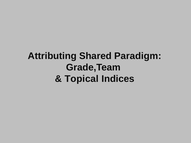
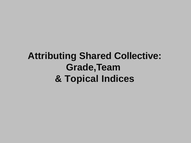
Paradigm: Paradigm -> Collective
